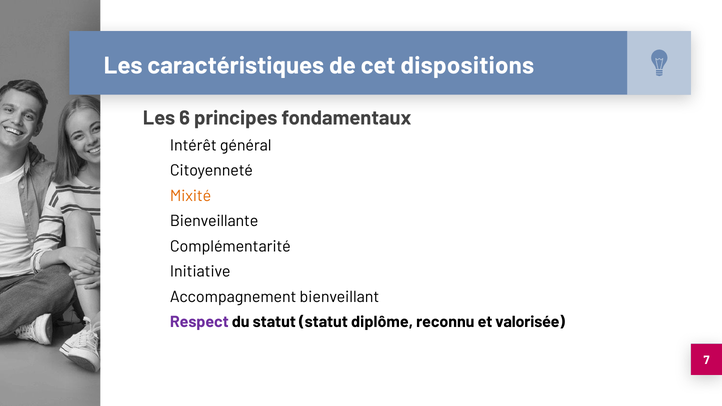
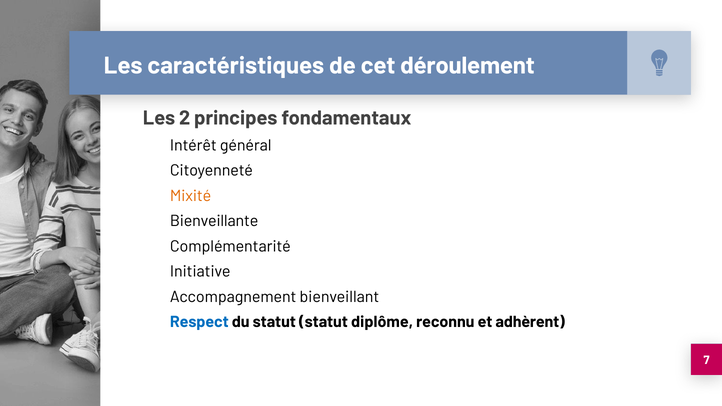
dispositions: dispositions -> déroulement
6: 6 -> 2
Respect colour: purple -> blue
valorisée: valorisée -> adhèrent
